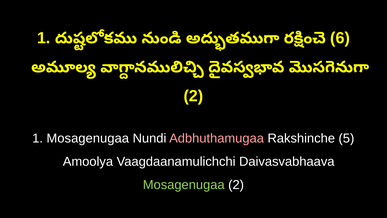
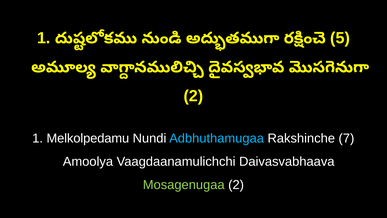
6: 6 -> 5
1 Mosagenugaa: Mosagenugaa -> Melkolpedamu
Adbhuthamugaa colour: pink -> light blue
5: 5 -> 7
